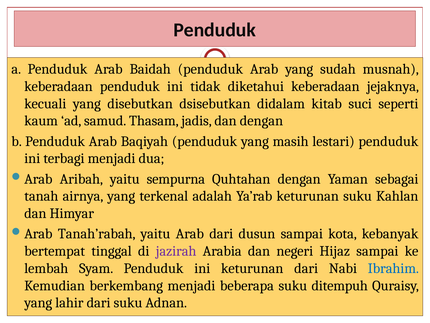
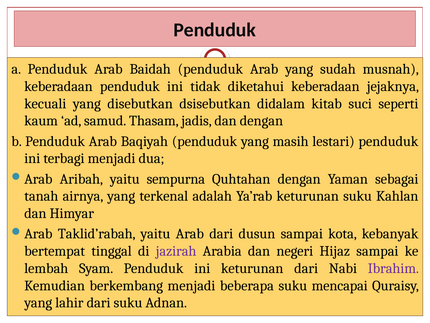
Tanah’rabah: Tanah’rabah -> Taklid’rabah
Ibrahim colour: blue -> purple
ditempuh: ditempuh -> mencapai
